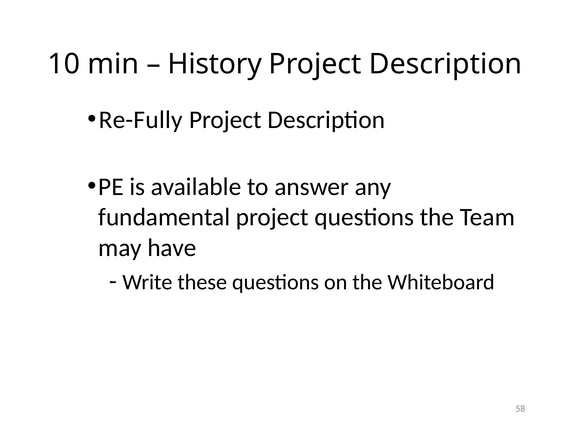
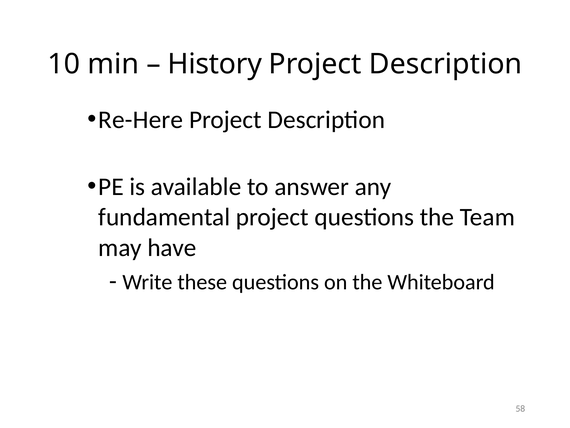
Re-Fully: Re-Fully -> Re-Here
